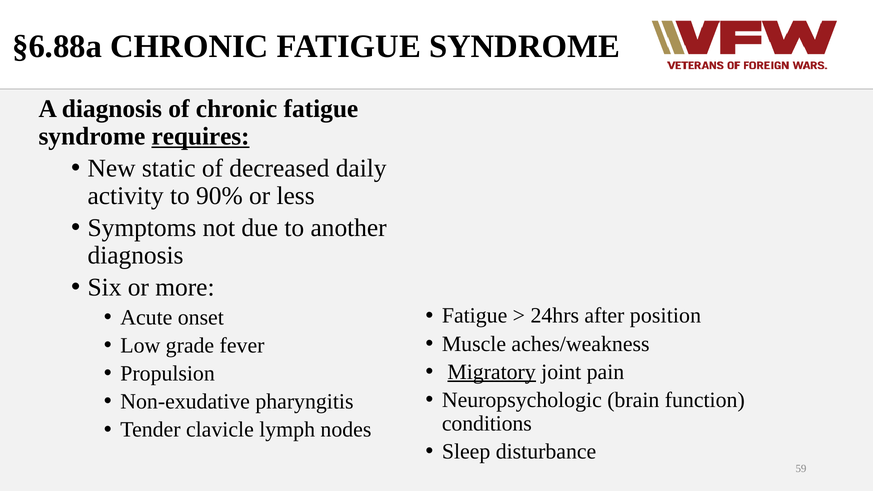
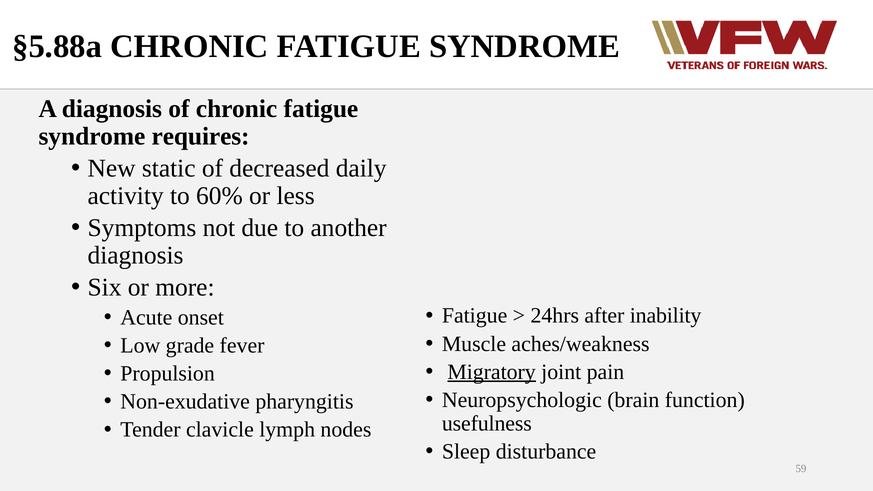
§6.88a: §6.88a -> §5.88a
requires underline: present -> none
90%: 90% -> 60%
position: position -> inability
conditions: conditions -> usefulness
